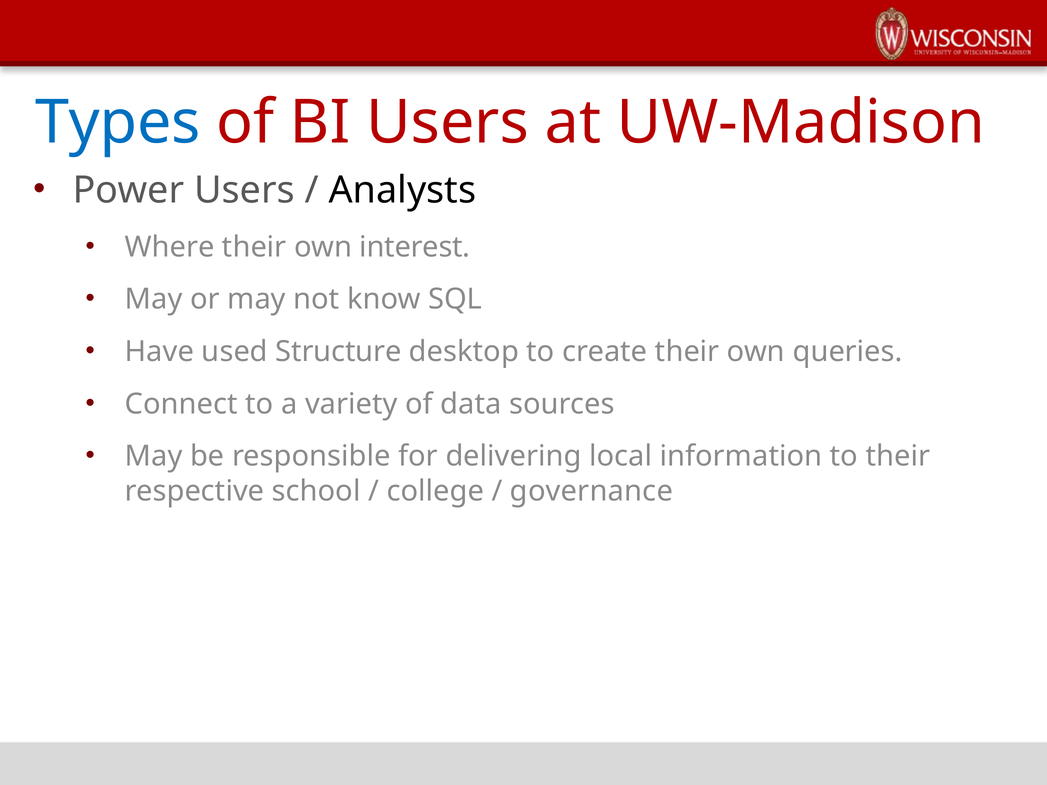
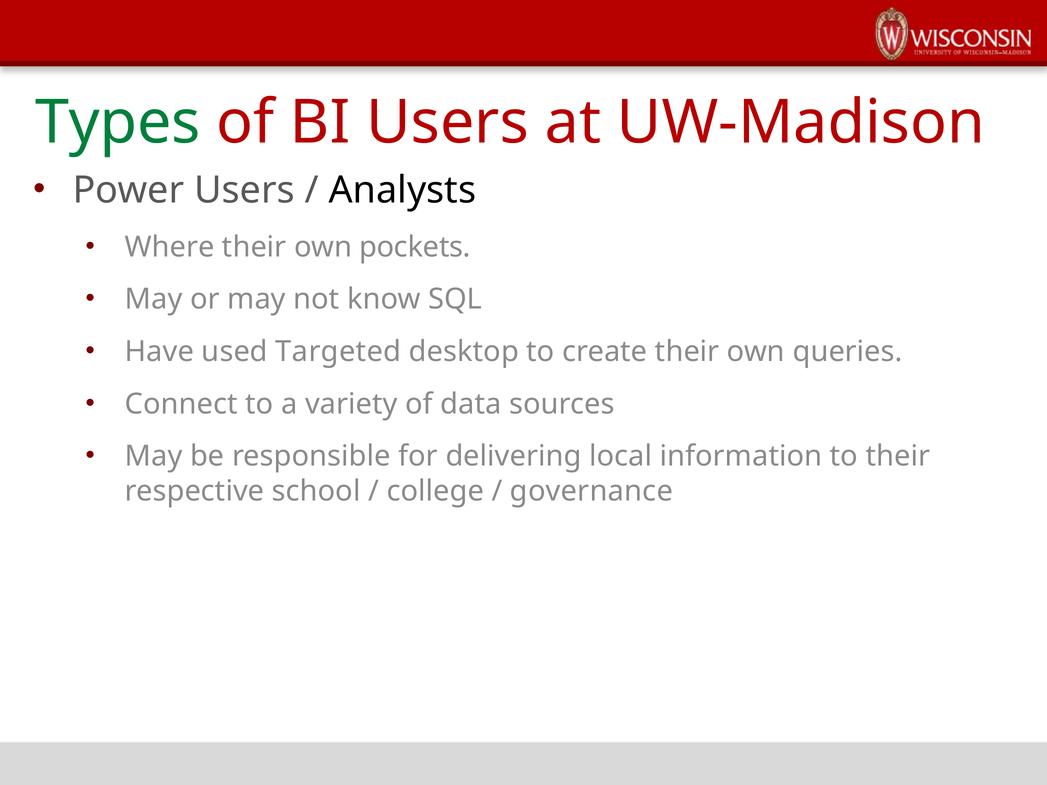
Types colour: blue -> green
interest: interest -> pockets
Structure: Structure -> Targeted
